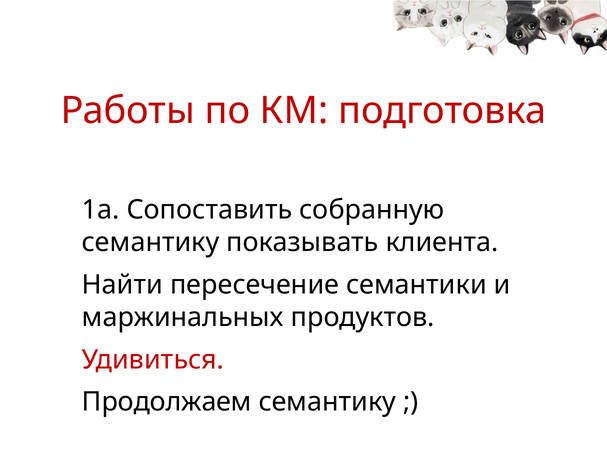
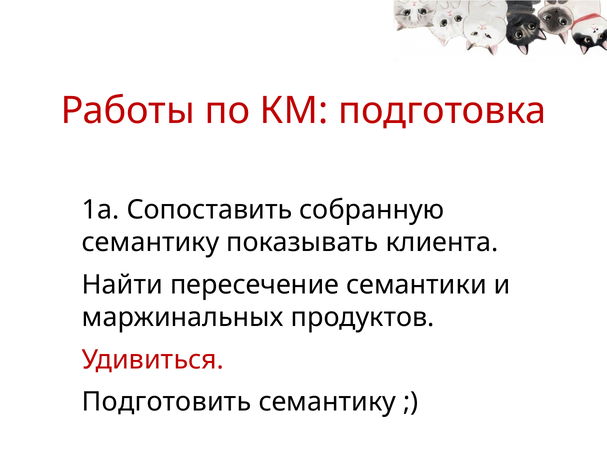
Продолжаем: Продолжаем -> Подготовить
